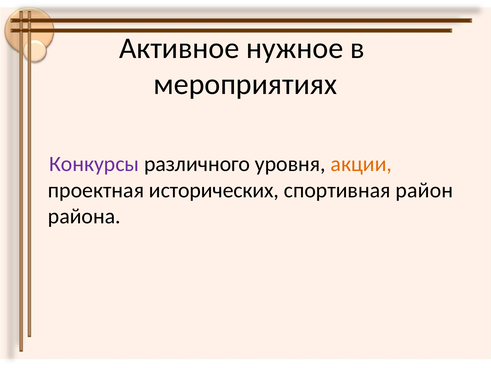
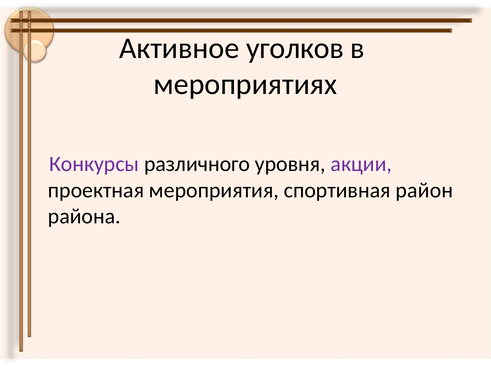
нужное: нужное -> уголков
акции colour: orange -> purple
исторических: исторических -> мероприятия
